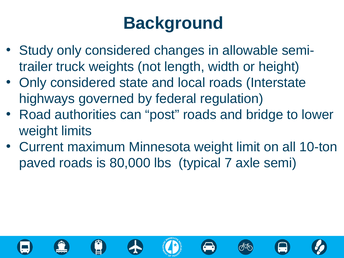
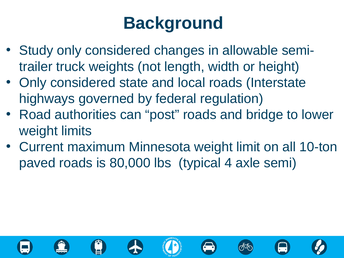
7: 7 -> 4
